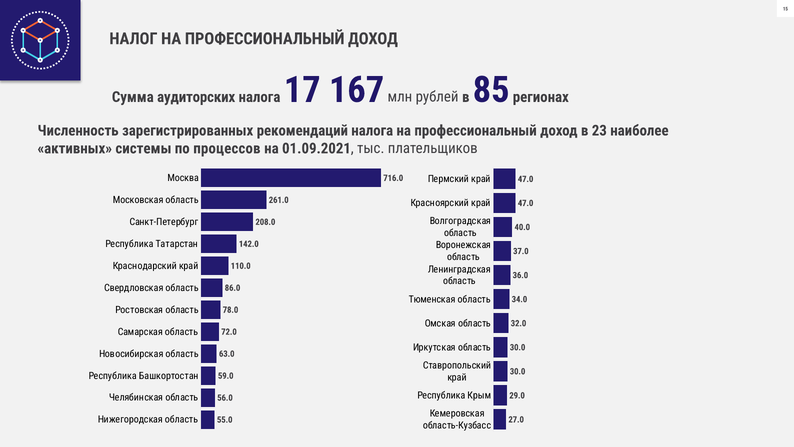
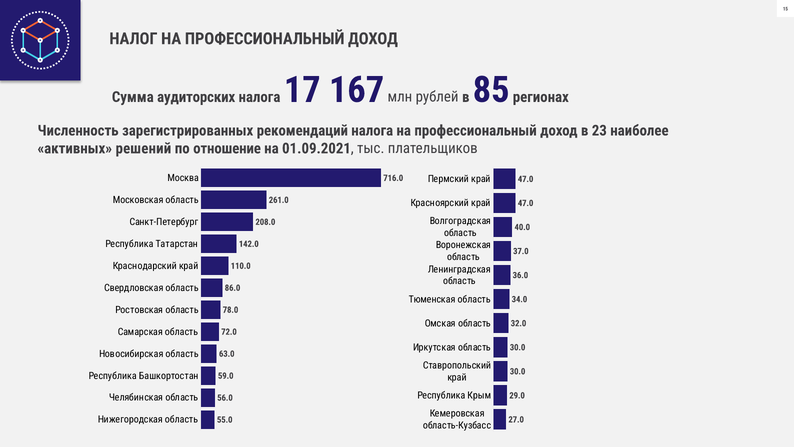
системы: системы -> решений
процессов: процессов -> отношение
